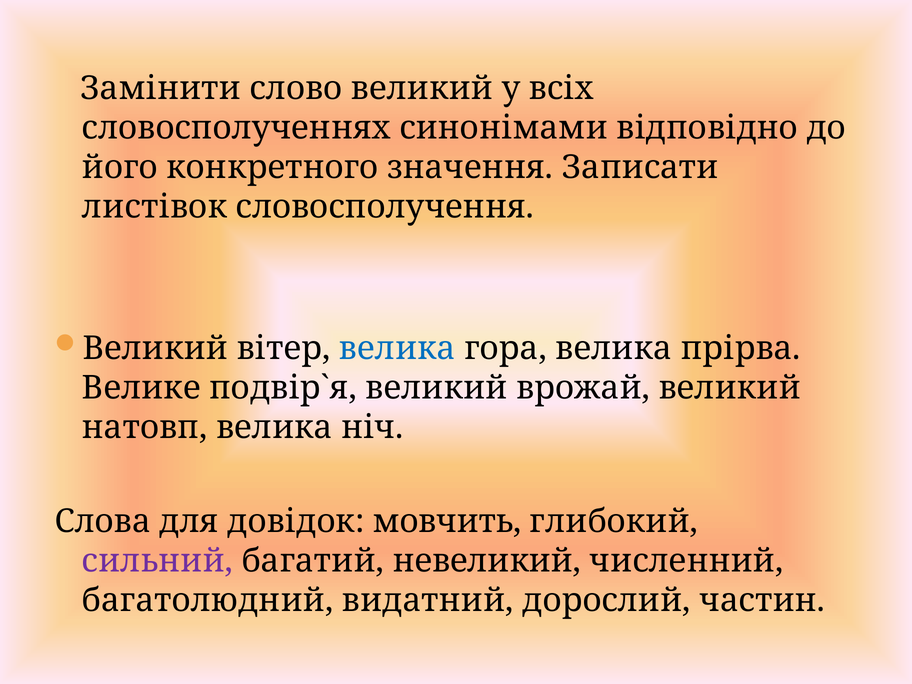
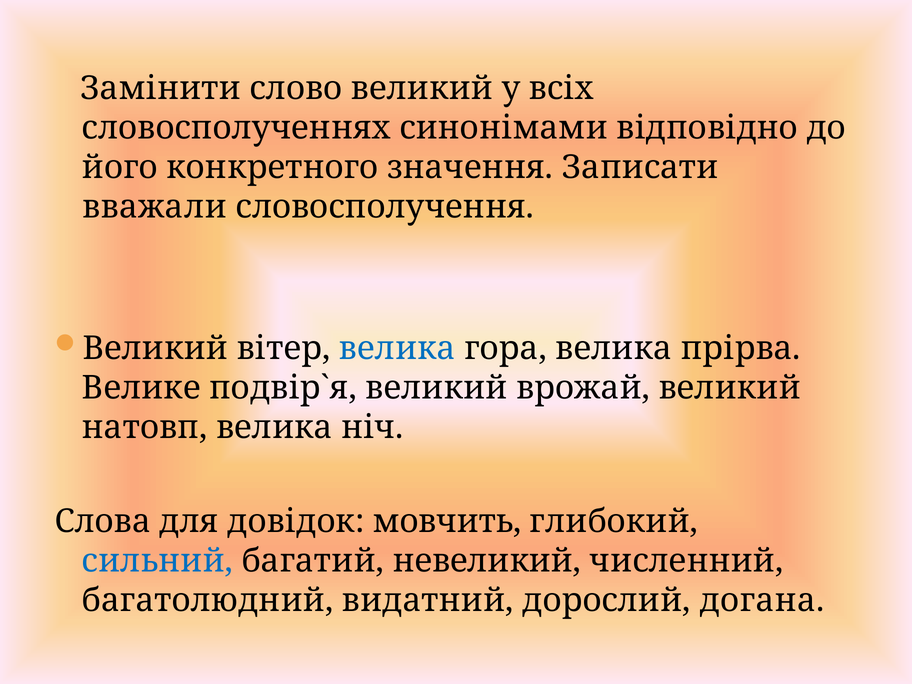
листівок: листівок -> вважали
сильний colour: purple -> blue
частин: частин -> догана
